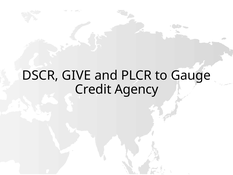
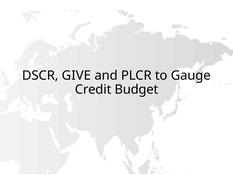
Agency: Agency -> Budget
